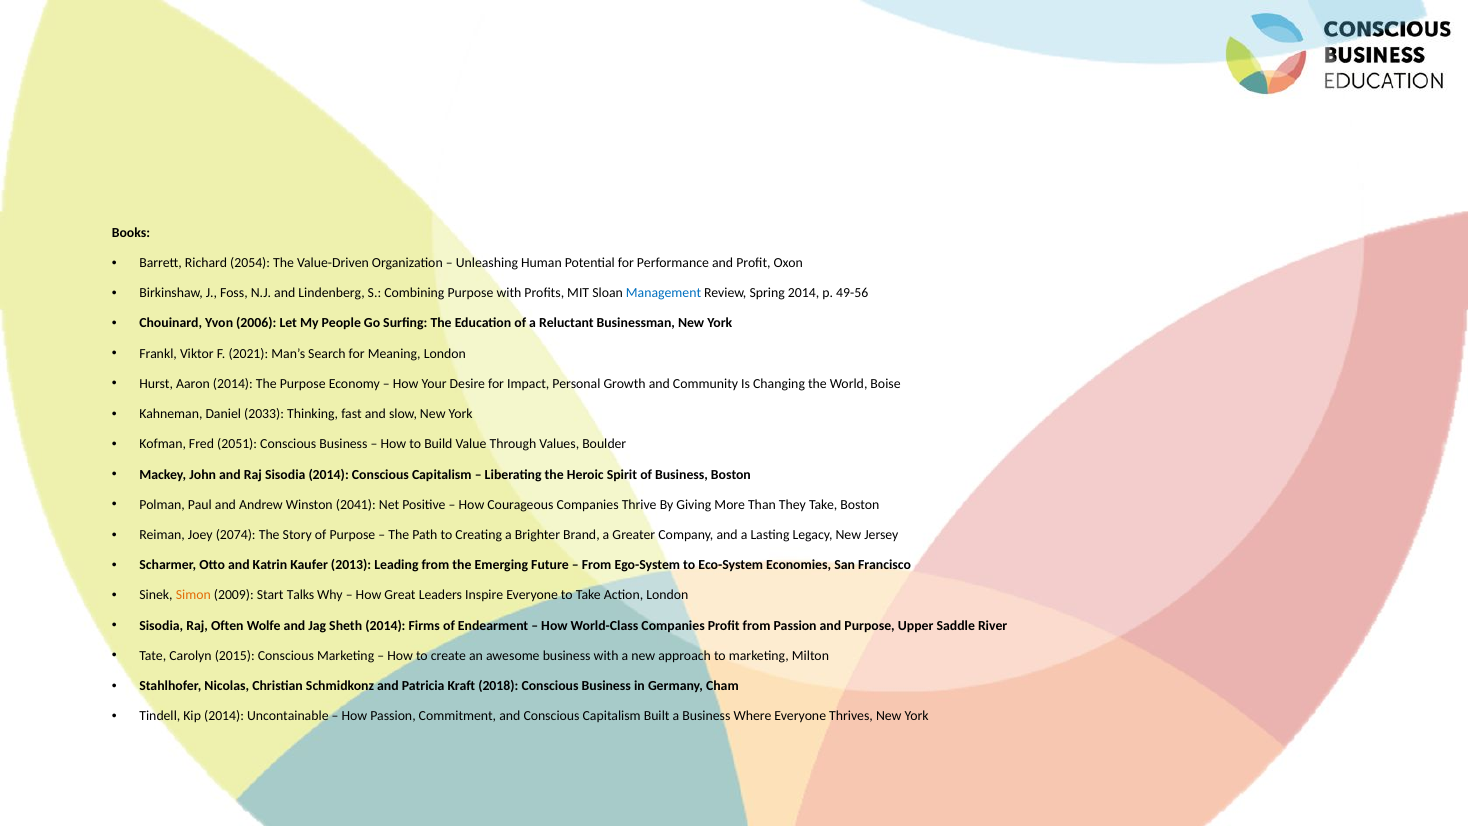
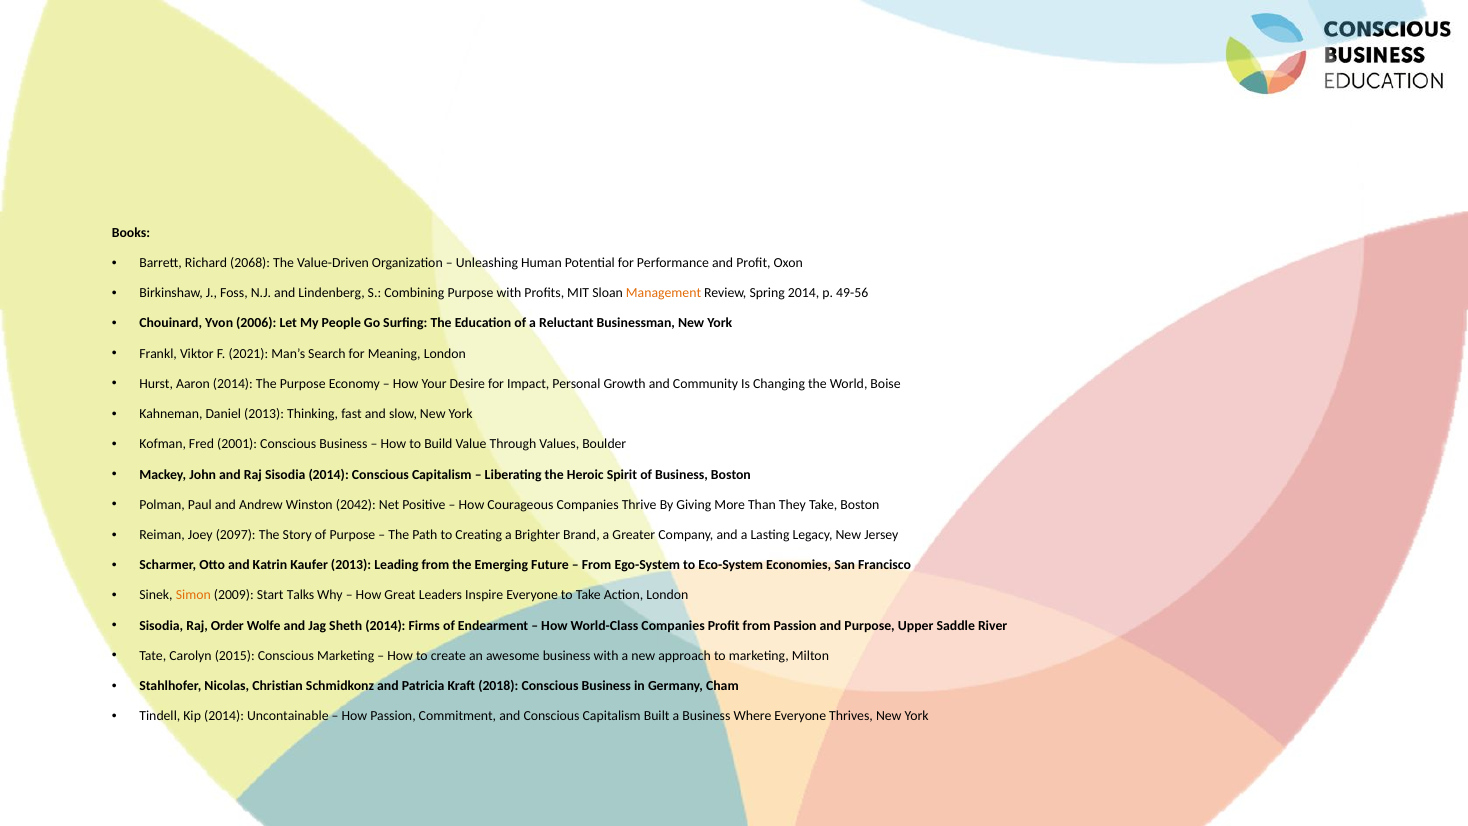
2054: 2054 -> 2068
Management colour: blue -> orange
Daniel 2033: 2033 -> 2013
2051: 2051 -> 2001
2041: 2041 -> 2042
2074: 2074 -> 2097
Often: Often -> Order
